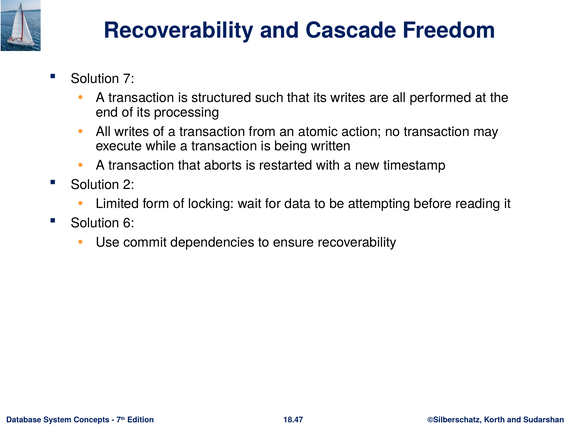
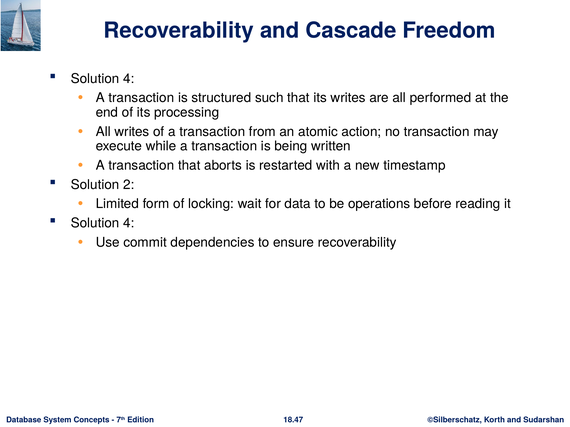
7 at (129, 79): 7 -> 4
attempting: attempting -> operations
6 at (129, 223): 6 -> 4
